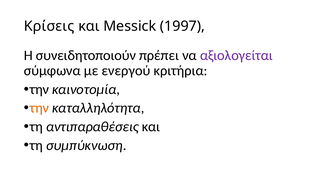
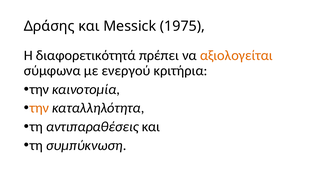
Κρίσεις: Κρίσεις -> Δράσης
1997: 1997 -> 1975
συνειδητοποιούν: συνειδητοποιούν -> διαφορετικότητά
αξιολογείται colour: purple -> orange
